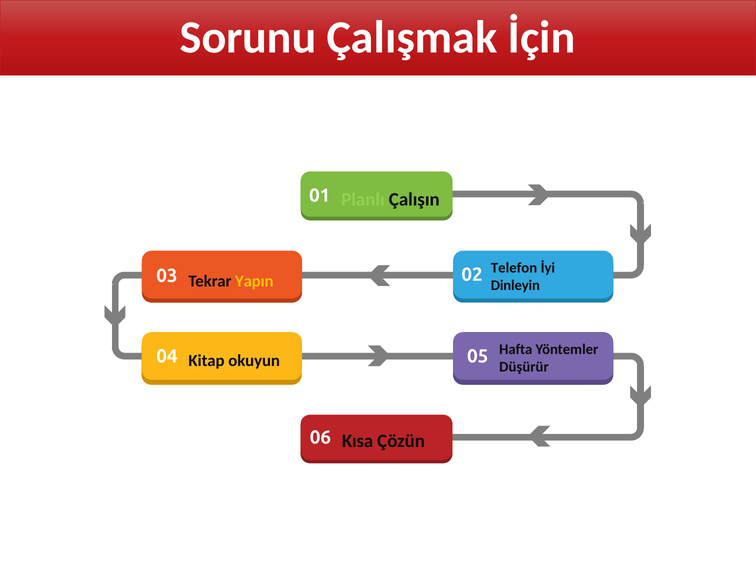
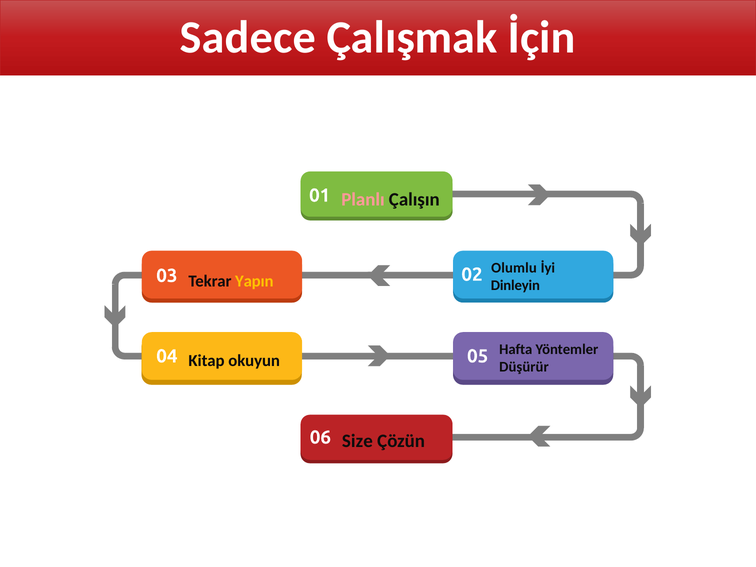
Sorunu: Sorunu -> Sadece
Planlı colour: light green -> pink
Telefon: Telefon -> Olumlu
Kısa: Kısa -> Size
